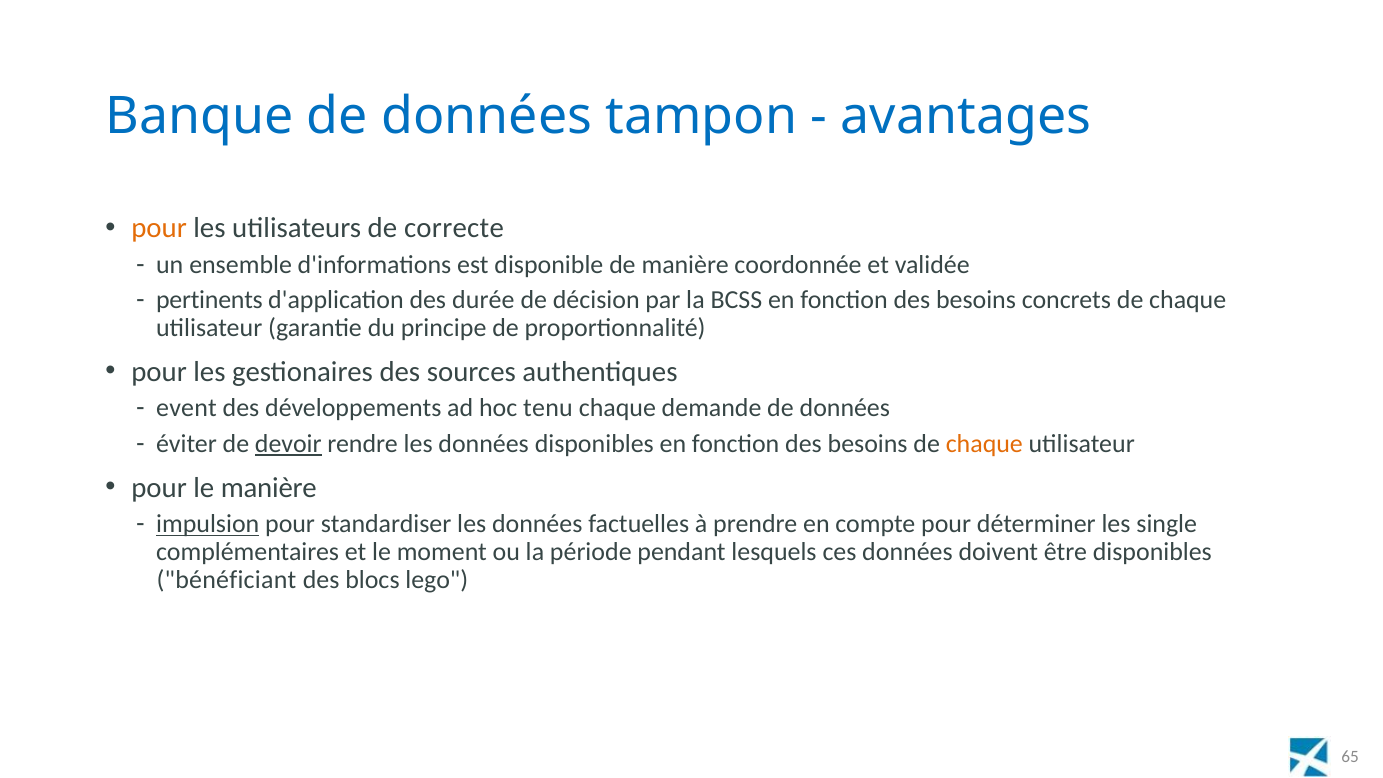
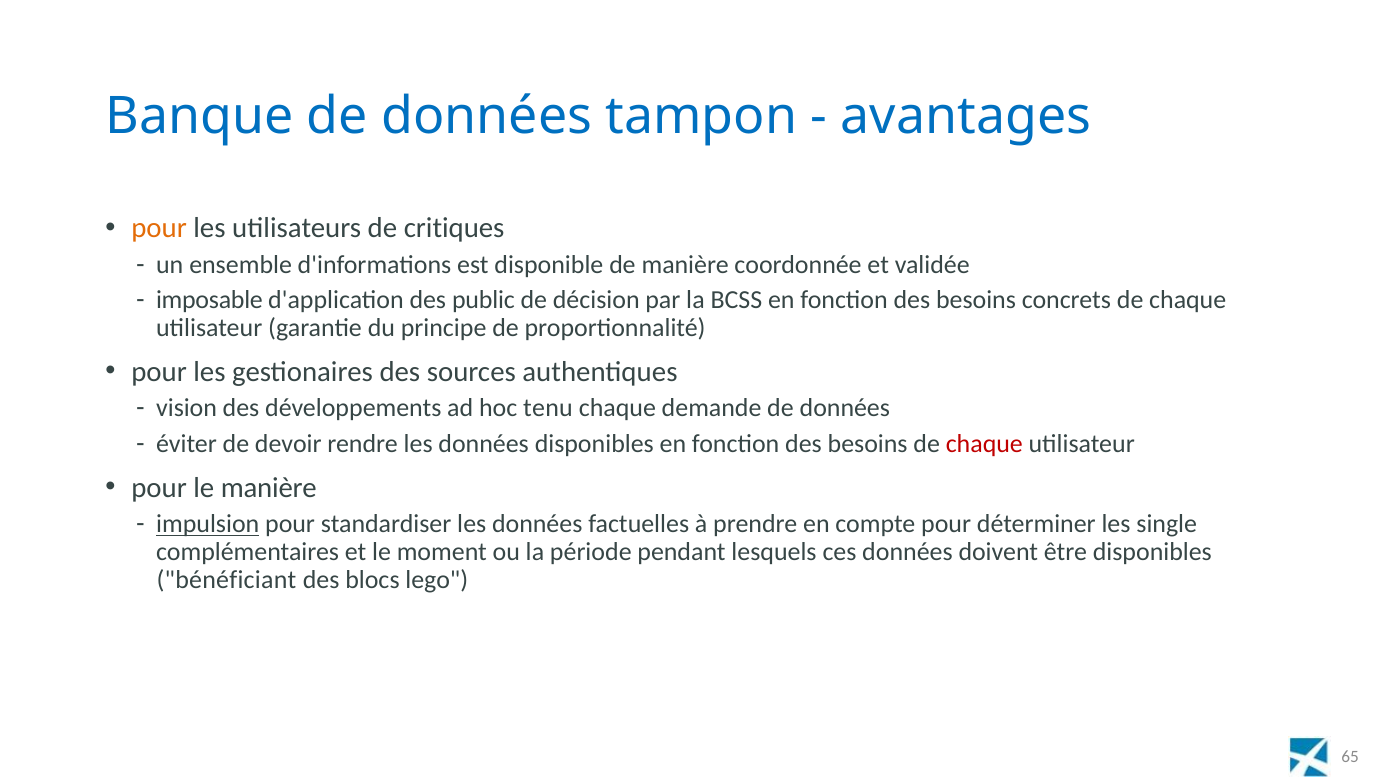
correcte: correcte -> critiques
pertinents: pertinents -> imposable
durée: durée -> public
event: event -> vision
devoir underline: present -> none
chaque at (984, 444) colour: orange -> red
